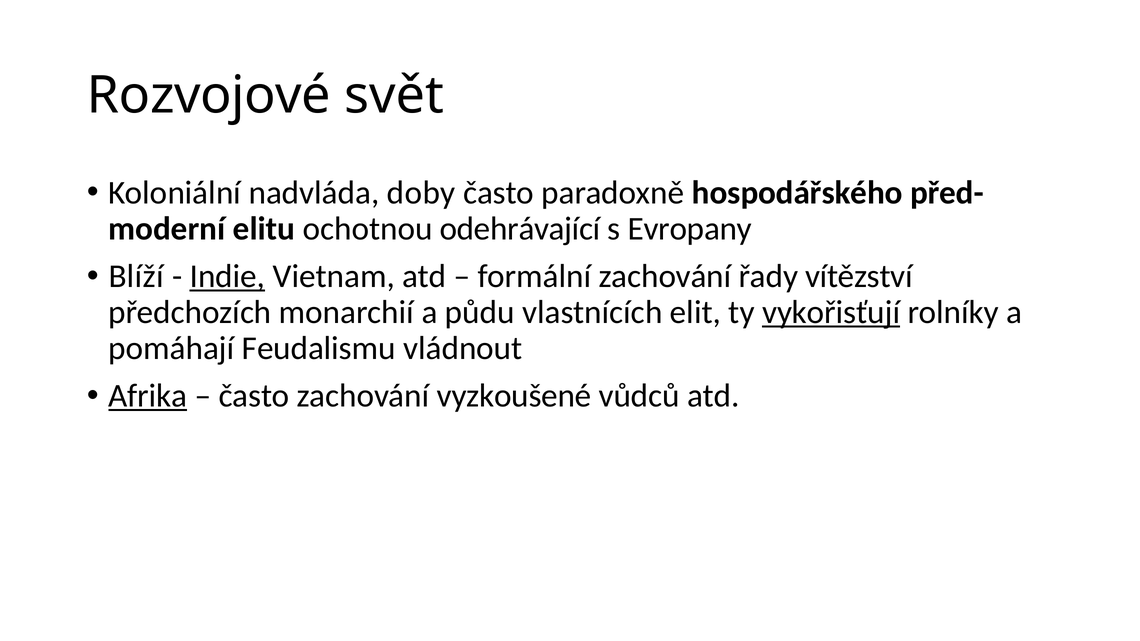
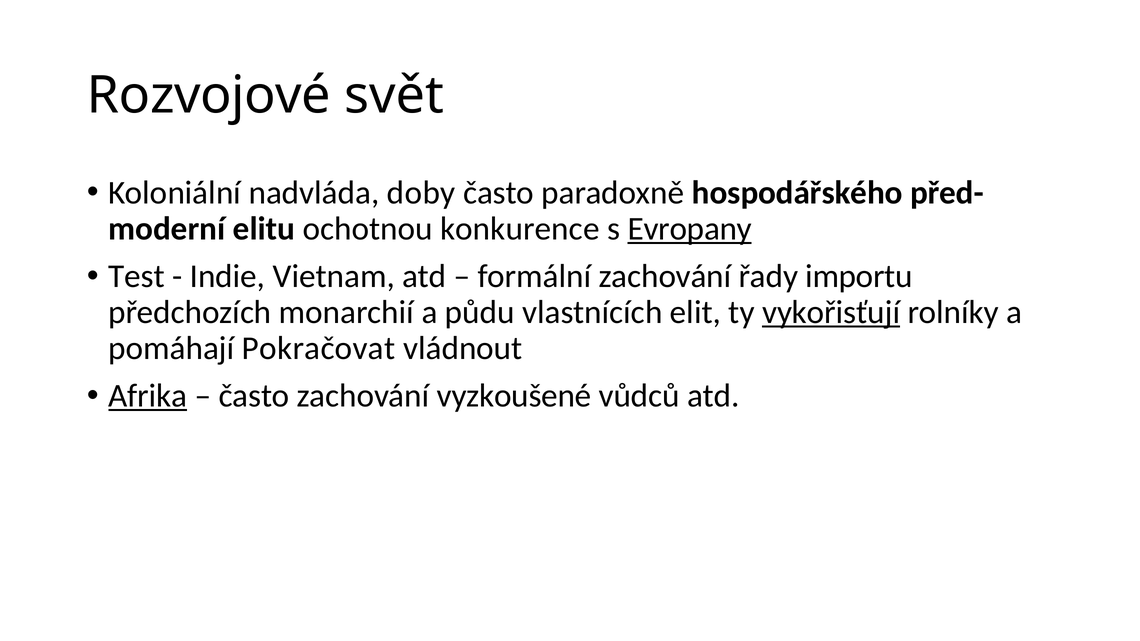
odehrávající: odehrávající -> konkurence
Evropany underline: none -> present
Blíží: Blíží -> Test
Indie underline: present -> none
vítězství: vítězství -> importu
Feudalismu: Feudalismu -> Pokračovat
